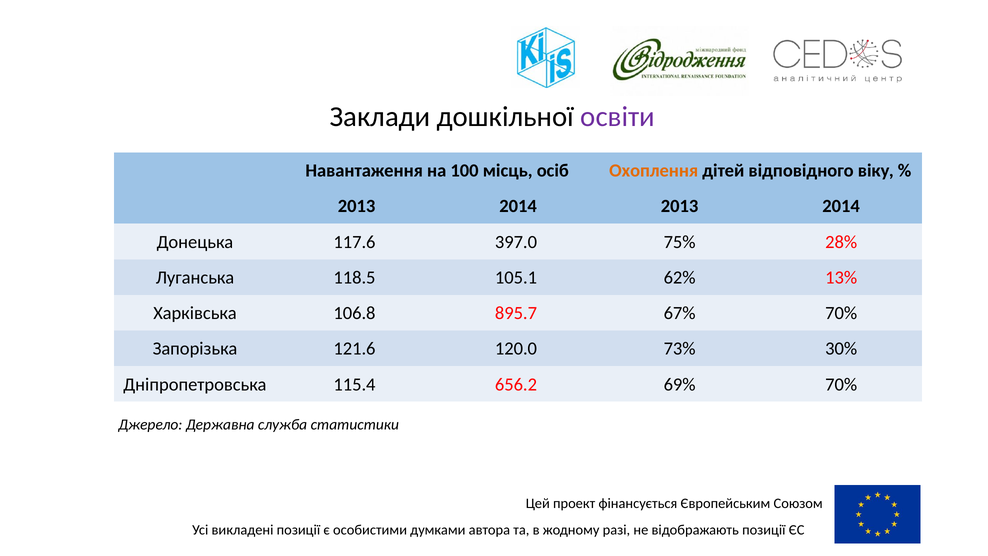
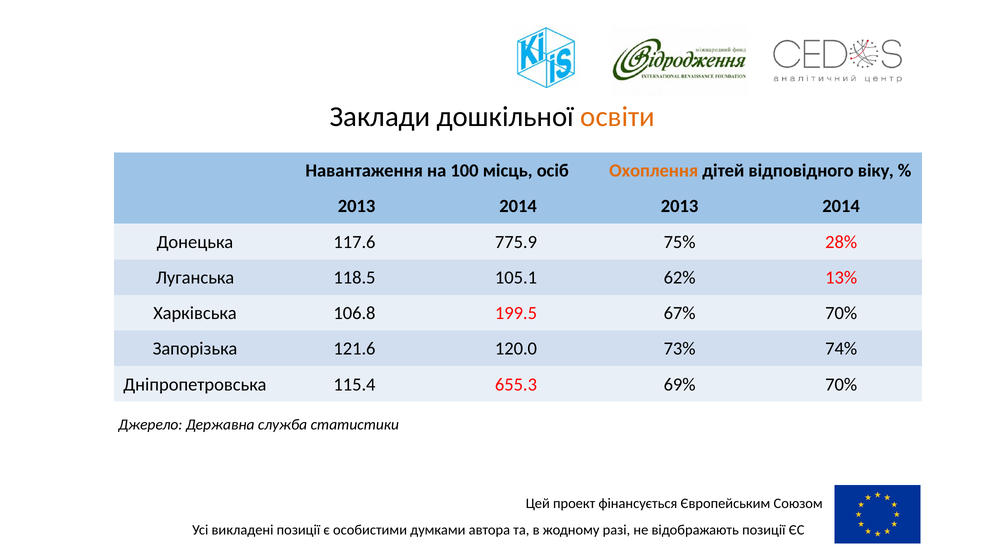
освіти colour: purple -> orange
397.0: 397.0 -> 775.9
895.7: 895.7 -> 199.5
30%: 30% -> 74%
656.2: 656.2 -> 655.3
